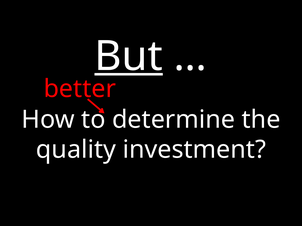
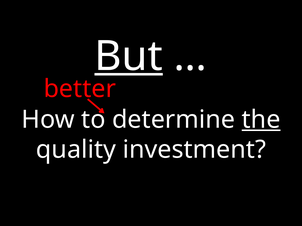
the underline: none -> present
